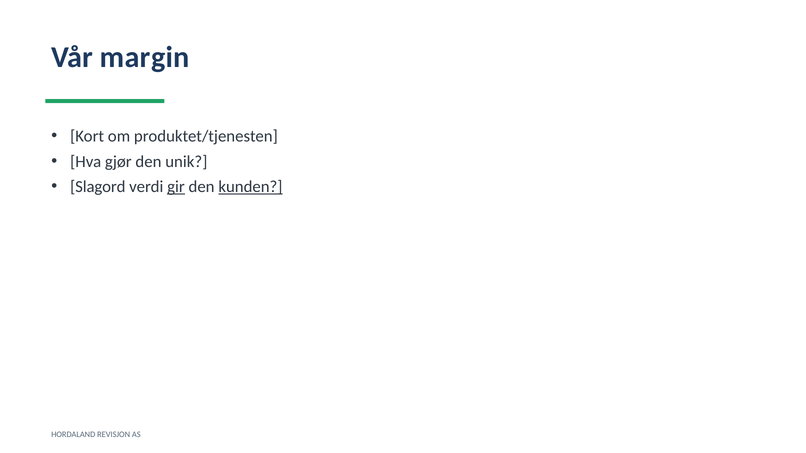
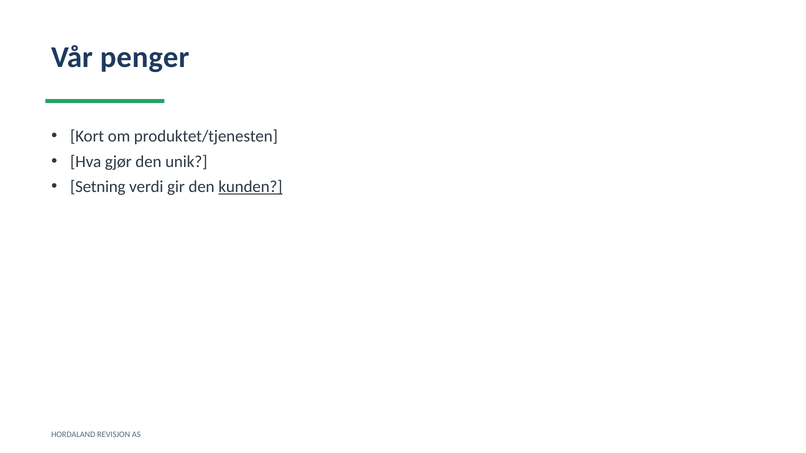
margin: margin -> penger
Slagord: Slagord -> Setning
gir underline: present -> none
